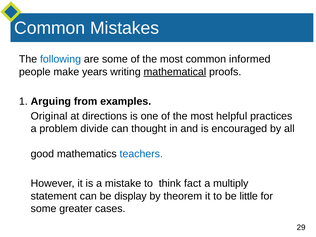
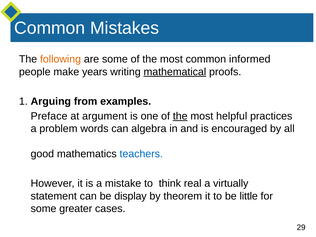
following colour: blue -> orange
Original: Original -> Preface
directions: directions -> argument
the at (180, 116) underline: none -> present
divide: divide -> words
thought: thought -> algebra
fact: fact -> real
multiply: multiply -> virtually
